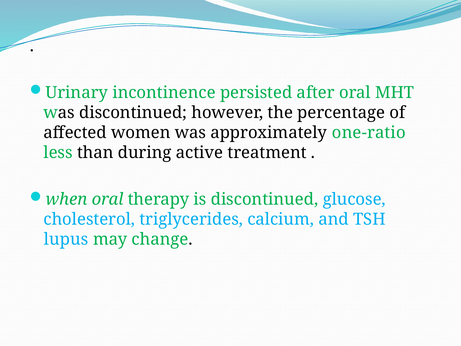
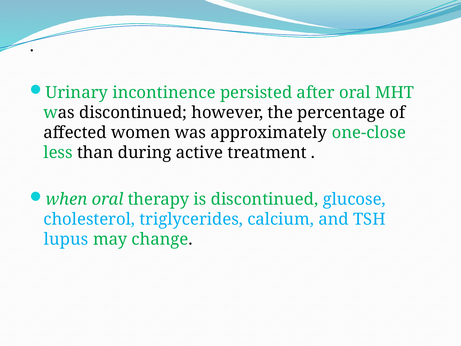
one-ratio: one-ratio -> one-close
